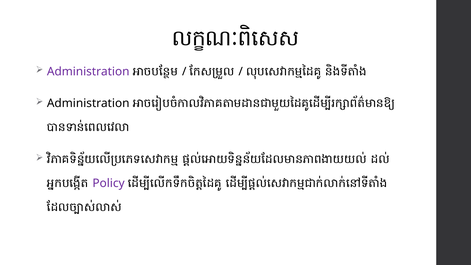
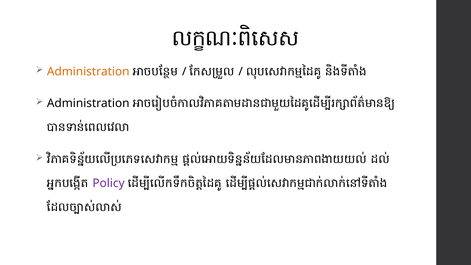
Administration at (88, 71) colour: purple -> orange
